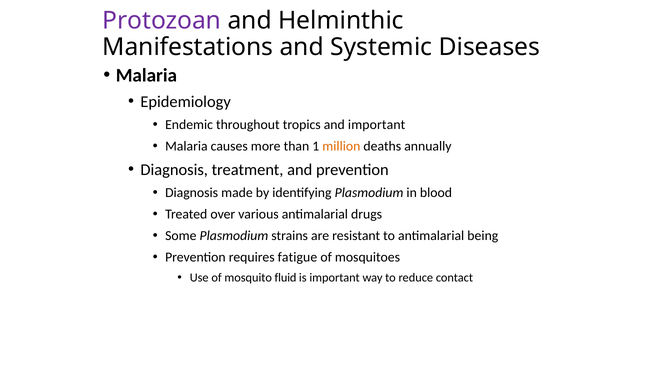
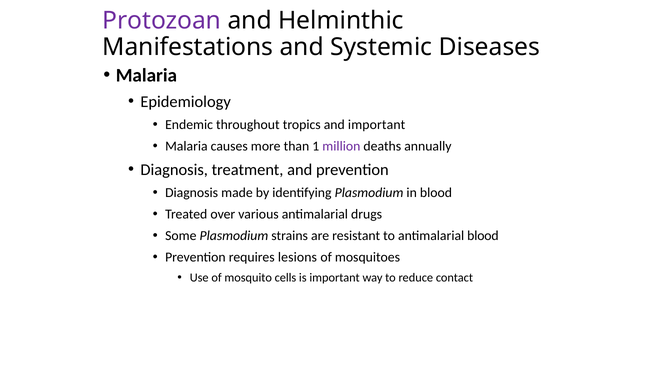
million colour: orange -> purple
antimalarial being: being -> blood
fatigue: fatigue -> lesions
fluid: fluid -> cells
